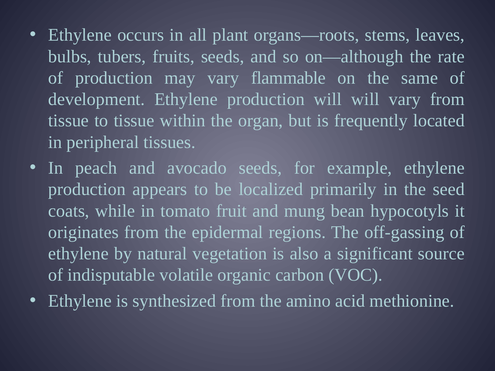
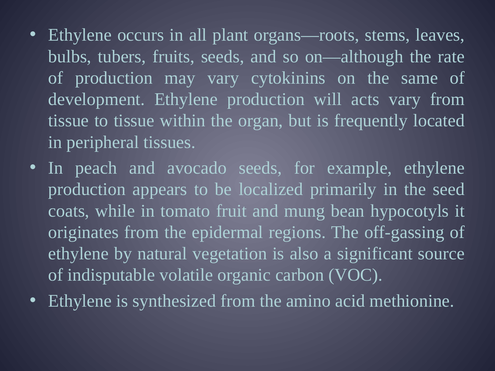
flammable: flammable -> cytokinins
will will: will -> acts
